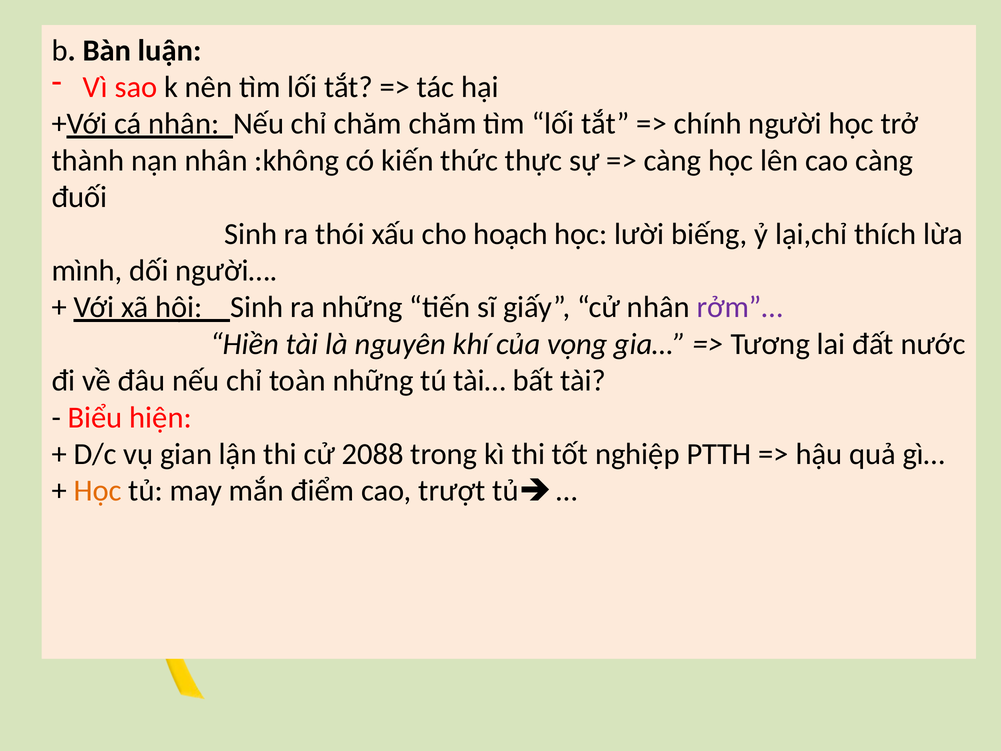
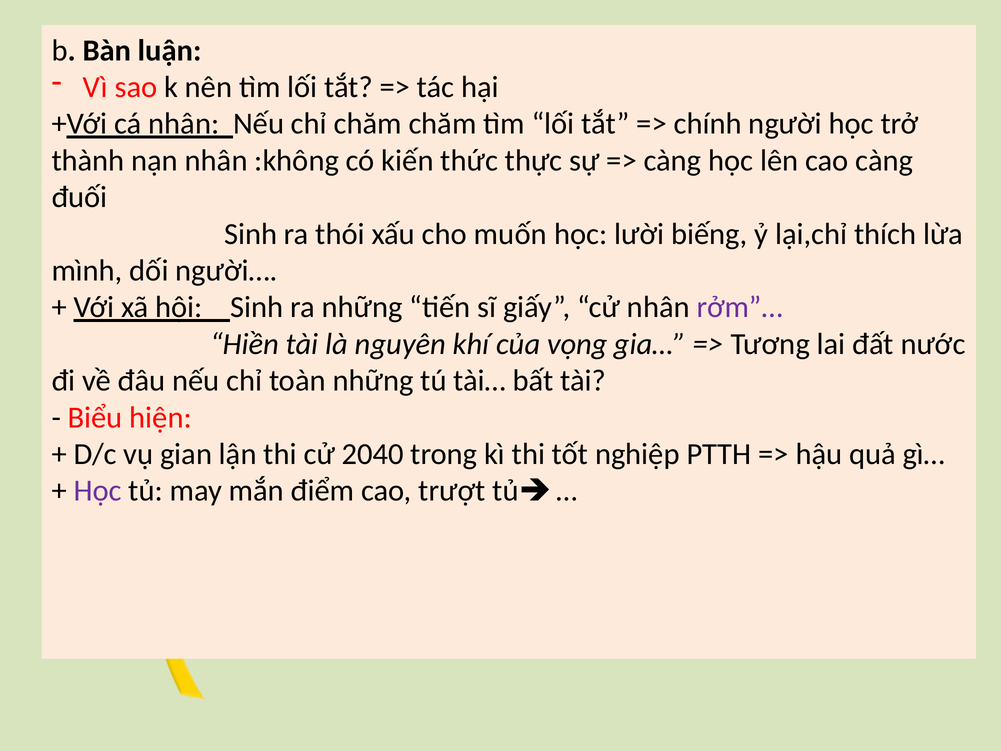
hoạch: hoạch -> muốn
2088: 2088 -> 2040
Học at (98, 491) colour: orange -> purple
